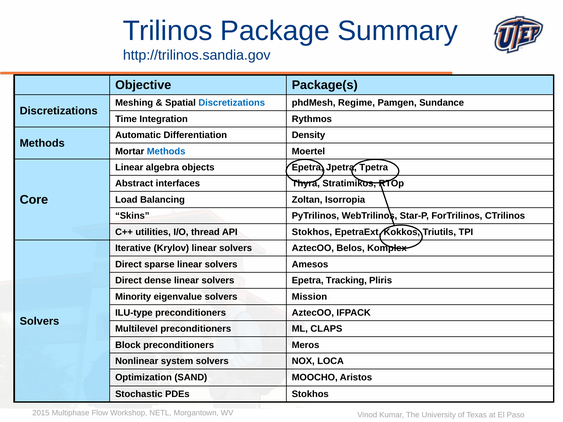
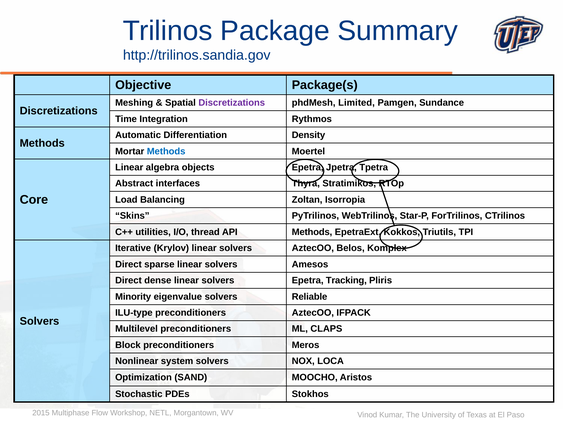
Discretizations at (232, 103) colour: blue -> purple
Regime: Regime -> Limited
API Stokhos: Stokhos -> Methods
Mission: Mission -> Reliable
